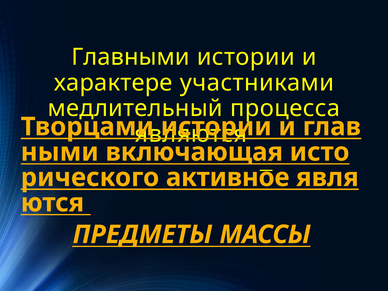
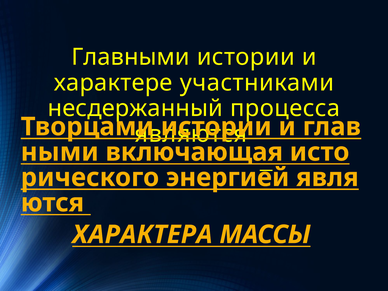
медлительный: медлительный -> несдержанный
активное: активное -> энергией
ПРЕДМЕТЫ: ПРЕДМЕТЫ -> ХАРАКТЕРА
